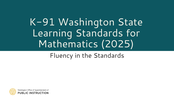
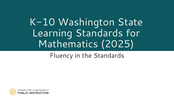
K-91: K-91 -> K-10
